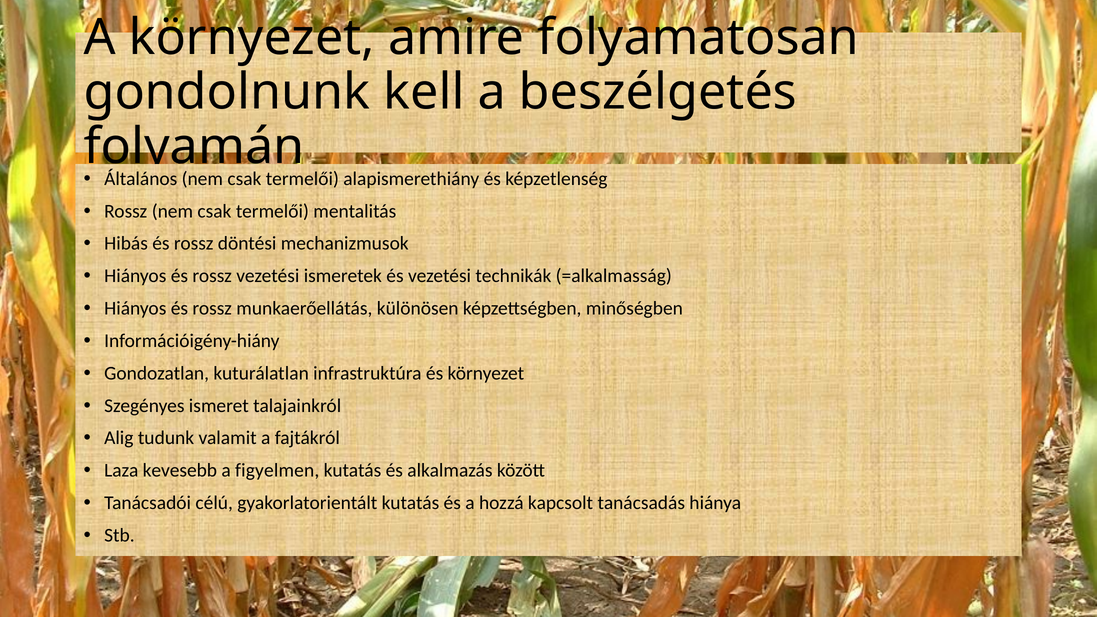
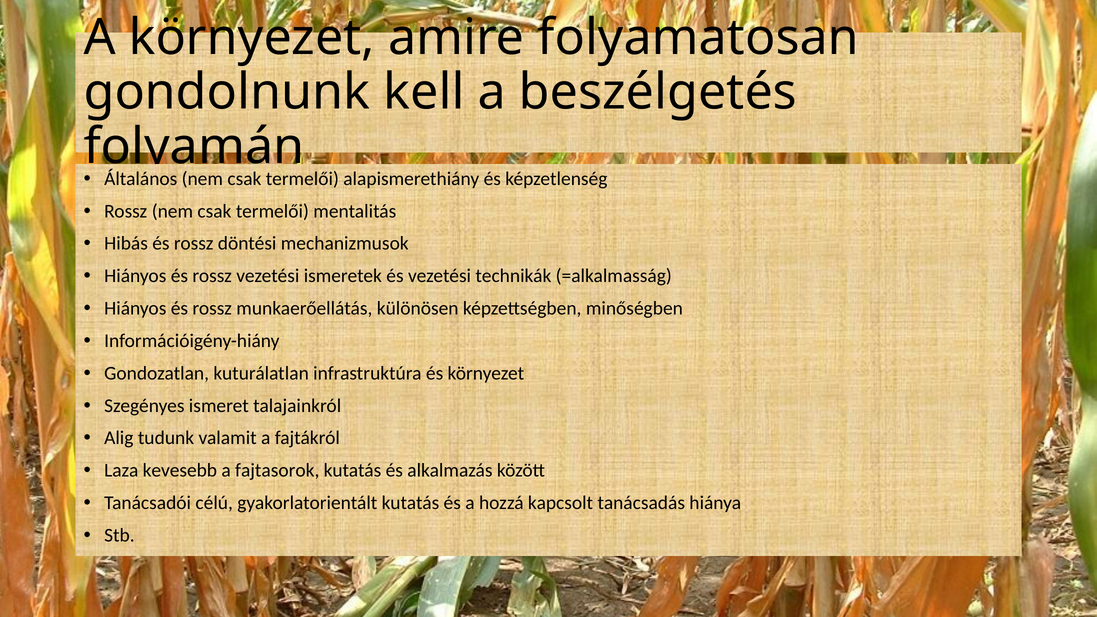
figyelmen: figyelmen -> fajtasorok
